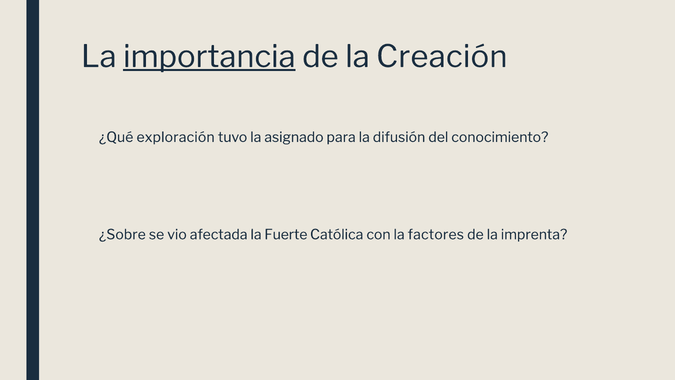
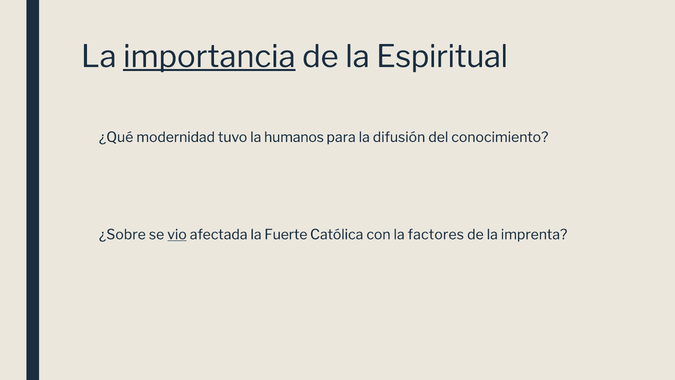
Creación: Creación -> Espiritual
exploración: exploración -> modernidad
asignado: asignado -> humanos
vio underline: none -> present
